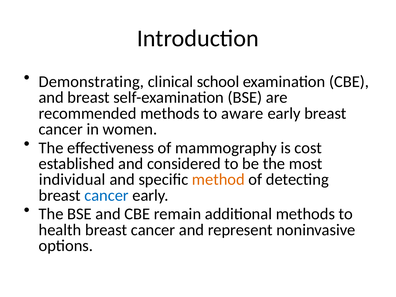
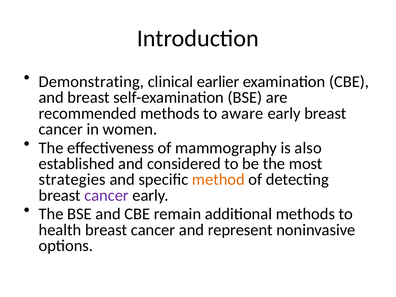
school: school -> earlier
cost: cost -> also
individual: individual -> strategies
cancer at (107, 195) colour: blue -> purple
